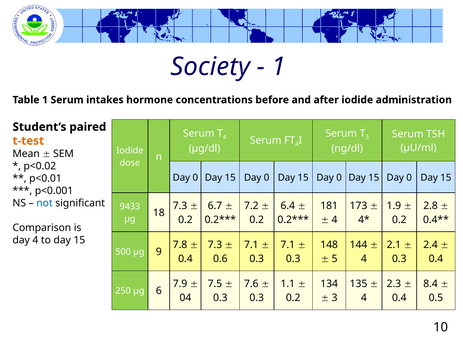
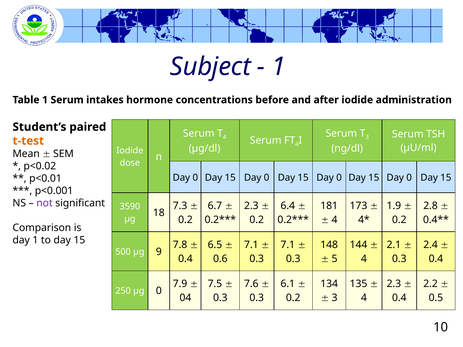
Society: Society -> Subject
not colour: blue -> purple
7.2 at (251, 206): 7.2 -> 2.3
9433: 9433 -> 3590
day 4: 4 -> 1
7.3 at (215, 245): 7.3 -> 6.5
1.1: 1.1 -> 6.1
8.4: 8.4 -> 2.2
µg 6: 6 -> 0
